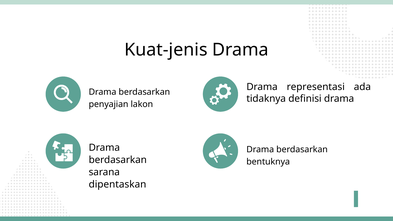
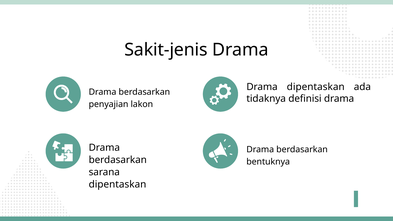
Kuat-jenis: Kuat-jenis -> Sakit-jenis
Drama representasi: representasi -> dipentaskan
